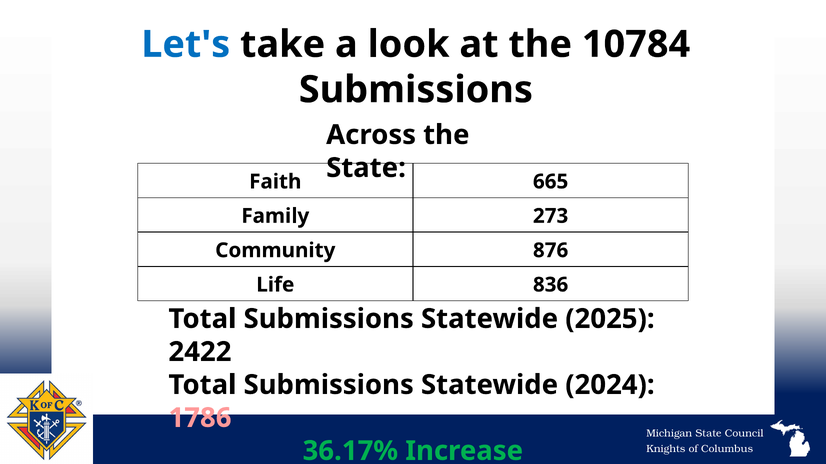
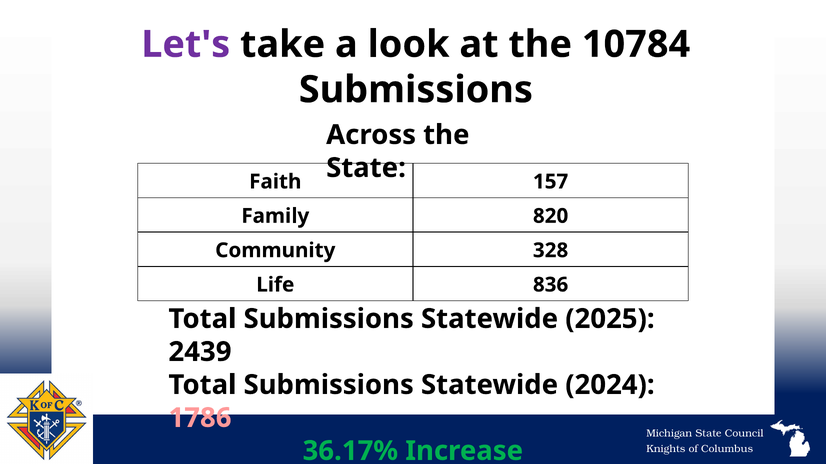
Let's colour: blue -> purple
665: 665 -> 157
273: 273 -> 820
876: 876 -> 328
2422: 2422 -> 2439
